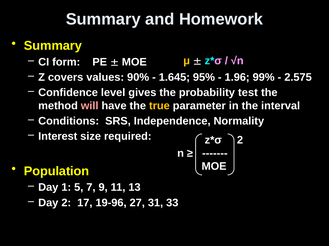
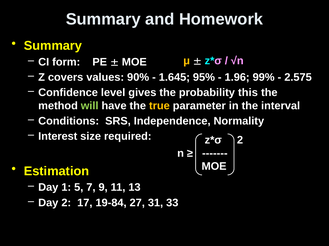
test: test -> this
will colour: pink -> light green
Population: Population -> Estimation
19-96: 19-96 -> 19-84
